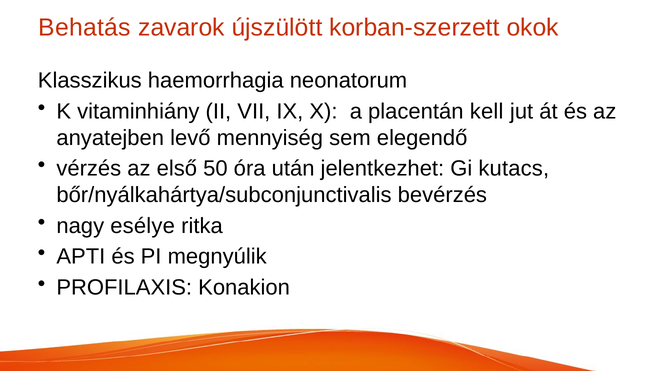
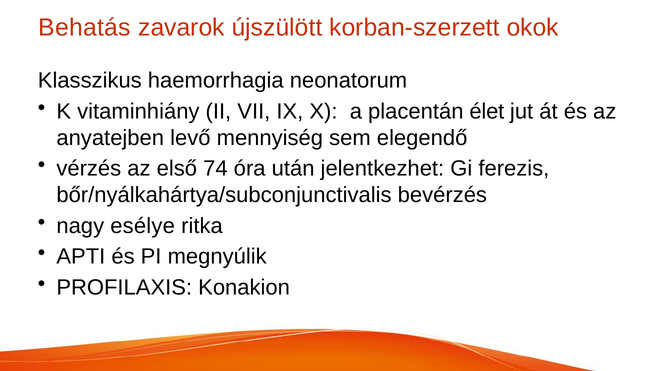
kell: kell -> élet
50: 50 -> 74
kutacs: kutacs -> ferezis
